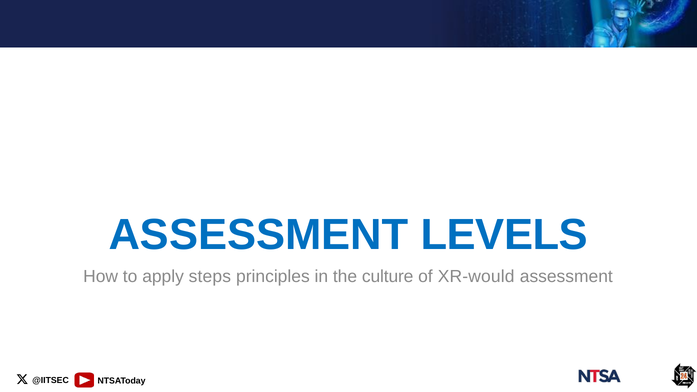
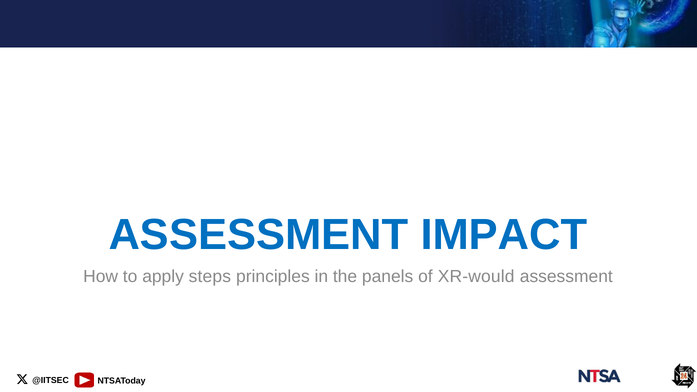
LEVELS: LEVELS -> IMPACT
culture: culture -> panels
